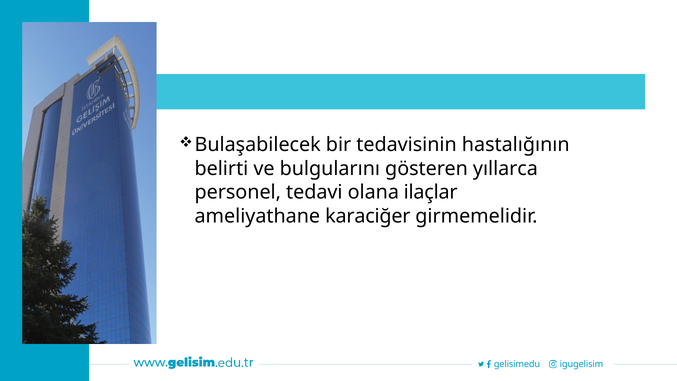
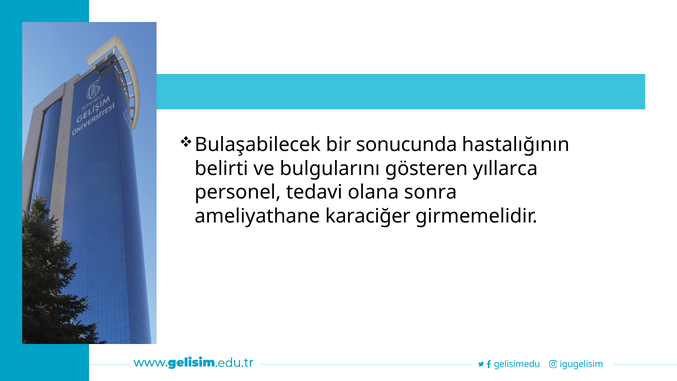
tedavisinin: tedavisinin -> sonucunda
ilaçlar: ilaçlar -> sonra
